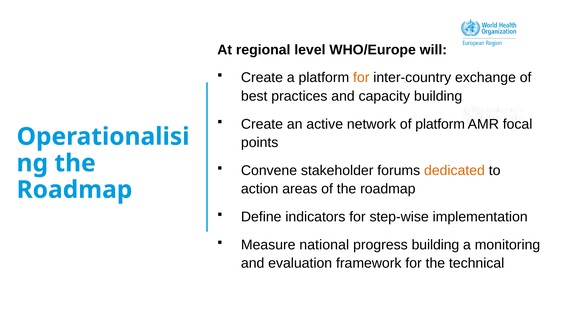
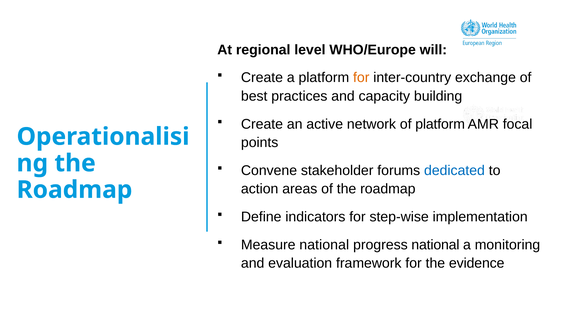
dedicated colour: orange -> blue
progress building: building -> national
technical: technical -> evidence
